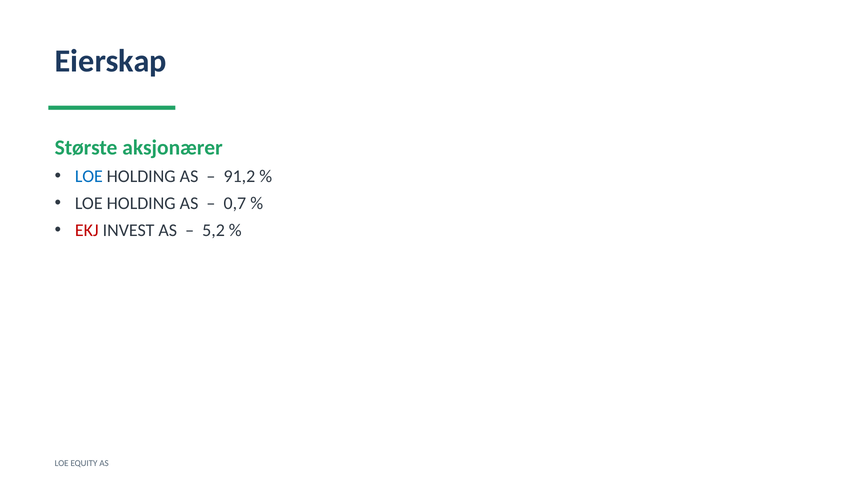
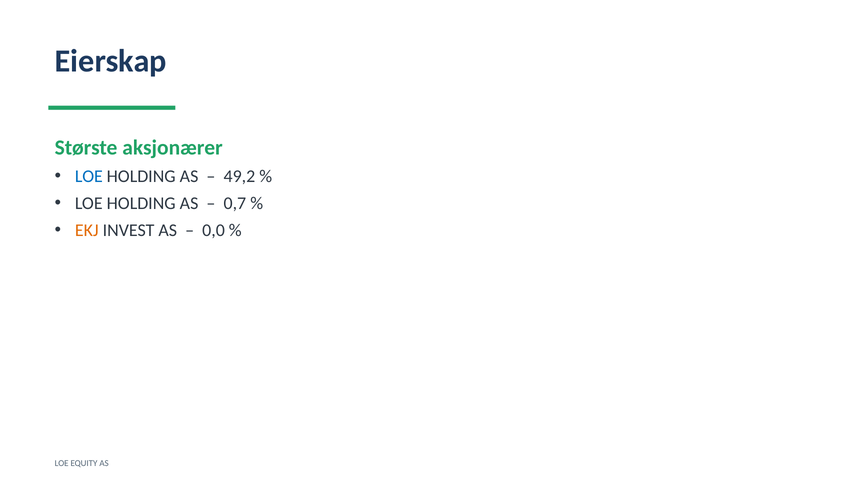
91,2: 91,2 -> 49,2
EKJ colour: red -> orange
5,2: 5,2 -> 0,0
